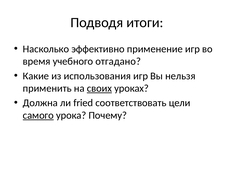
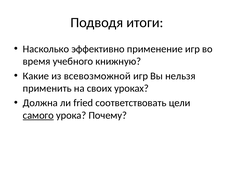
отгадано: отгадано -> книжную
использования: использования -> всевозможной
своих underline: present -> none
